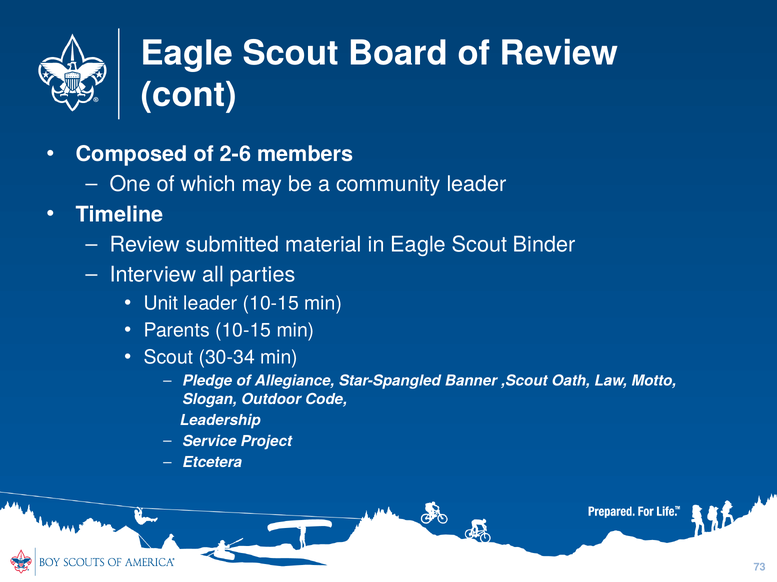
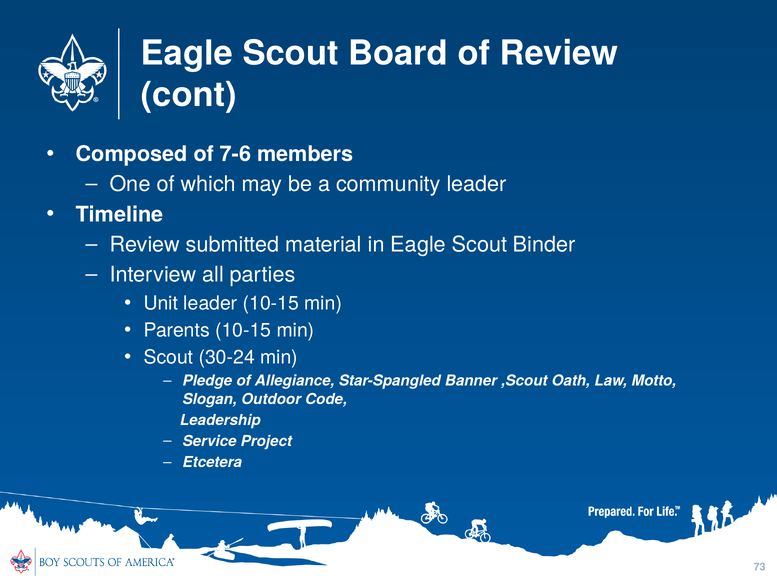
2-6: 2-6 -> 7-6
30-34: 30-34 -> 30-24
